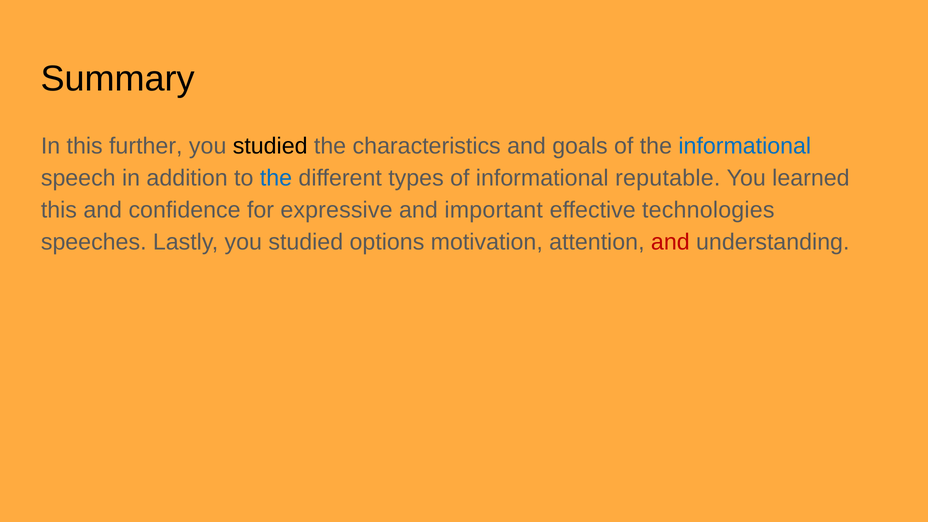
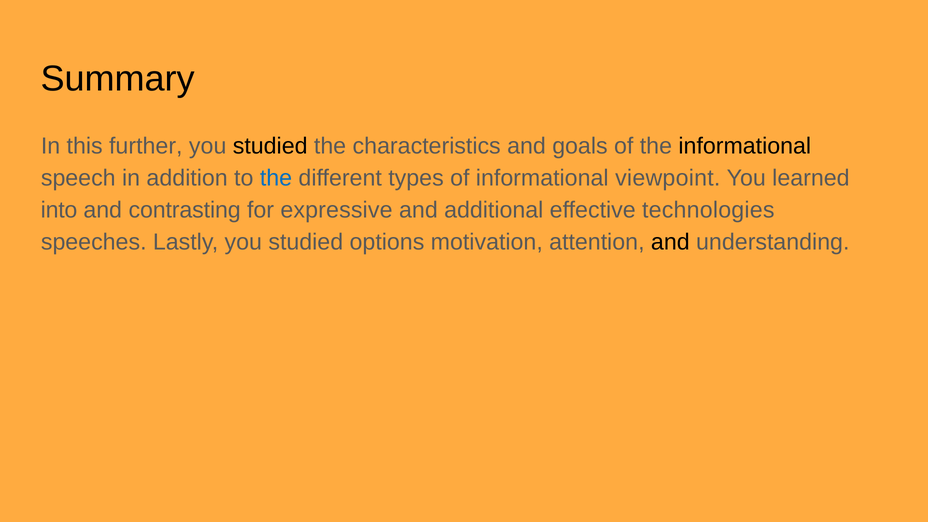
informational at (745, 146) colour: blue -> black
reputable: reputable -> viewpoint
this at (59, 210): this -> into
confidence: confidence -> contrasting
important: important -> additional
and at (670, 242) colour: red -> black
